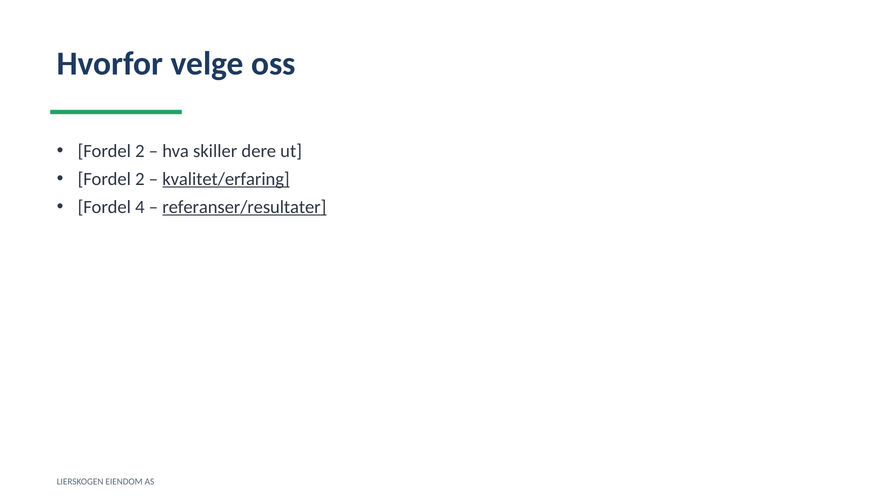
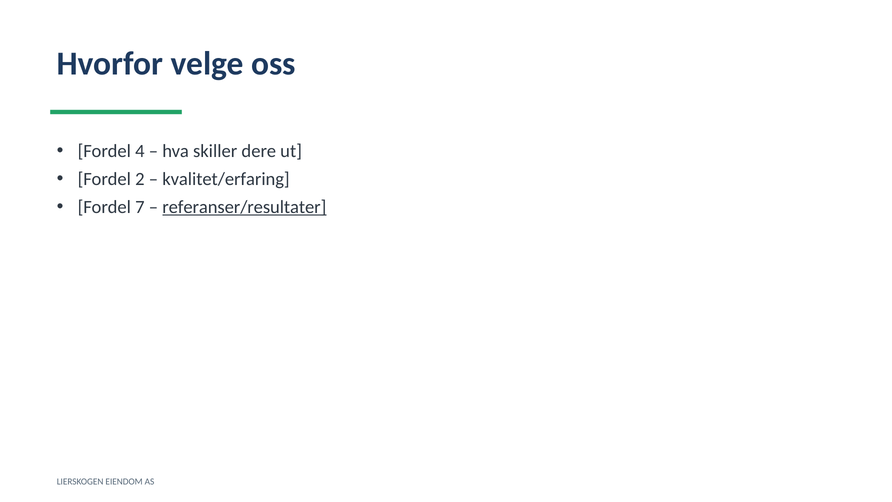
2 at (140, 151): 2 -> 4
kvalitet/erfaring underline: present -> none
4: 4 -> 7
